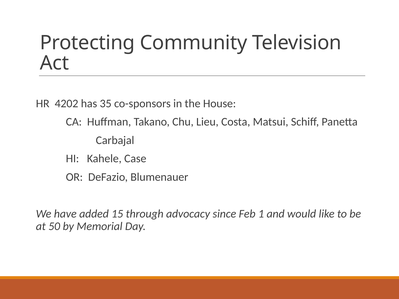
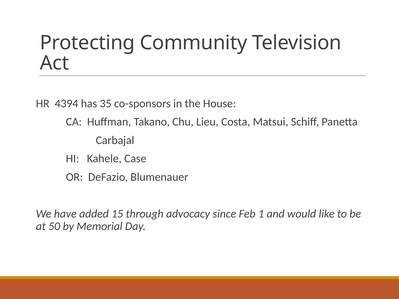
4202: 4202 -> 4394
